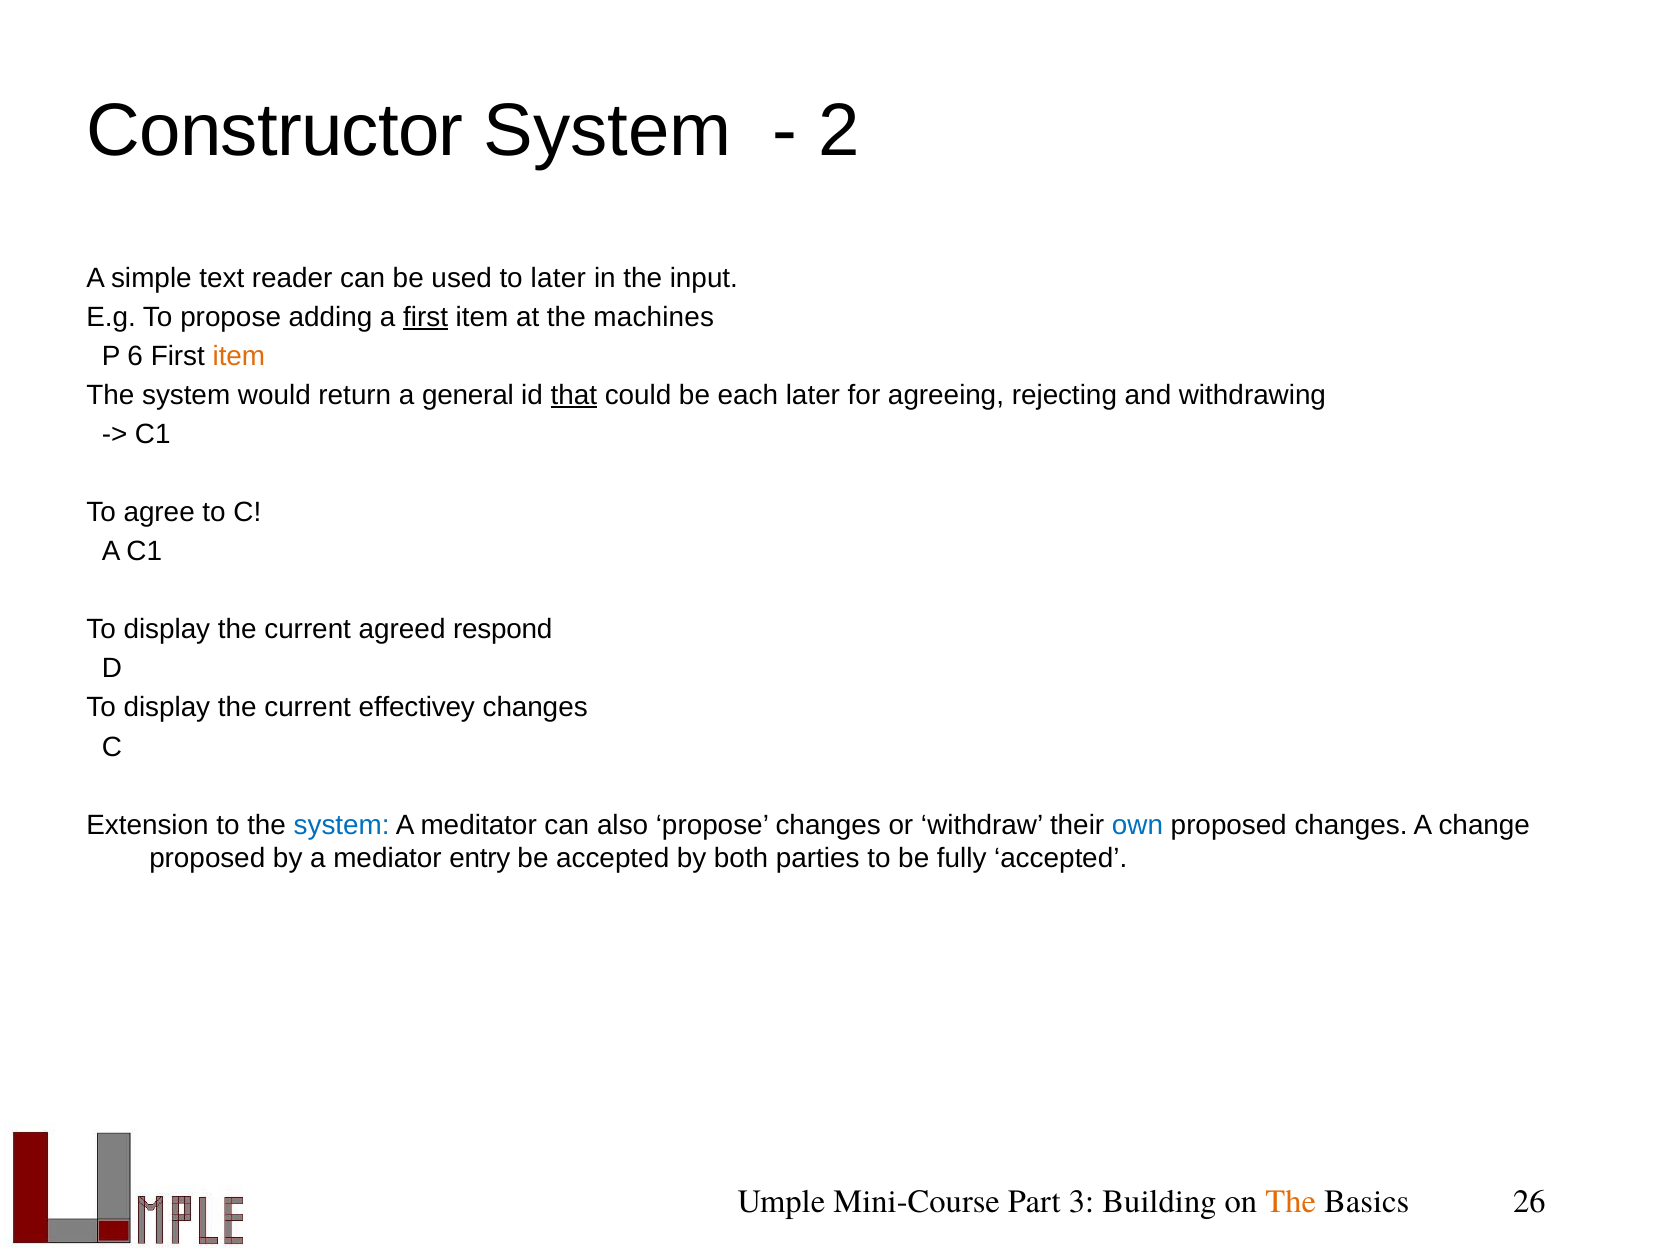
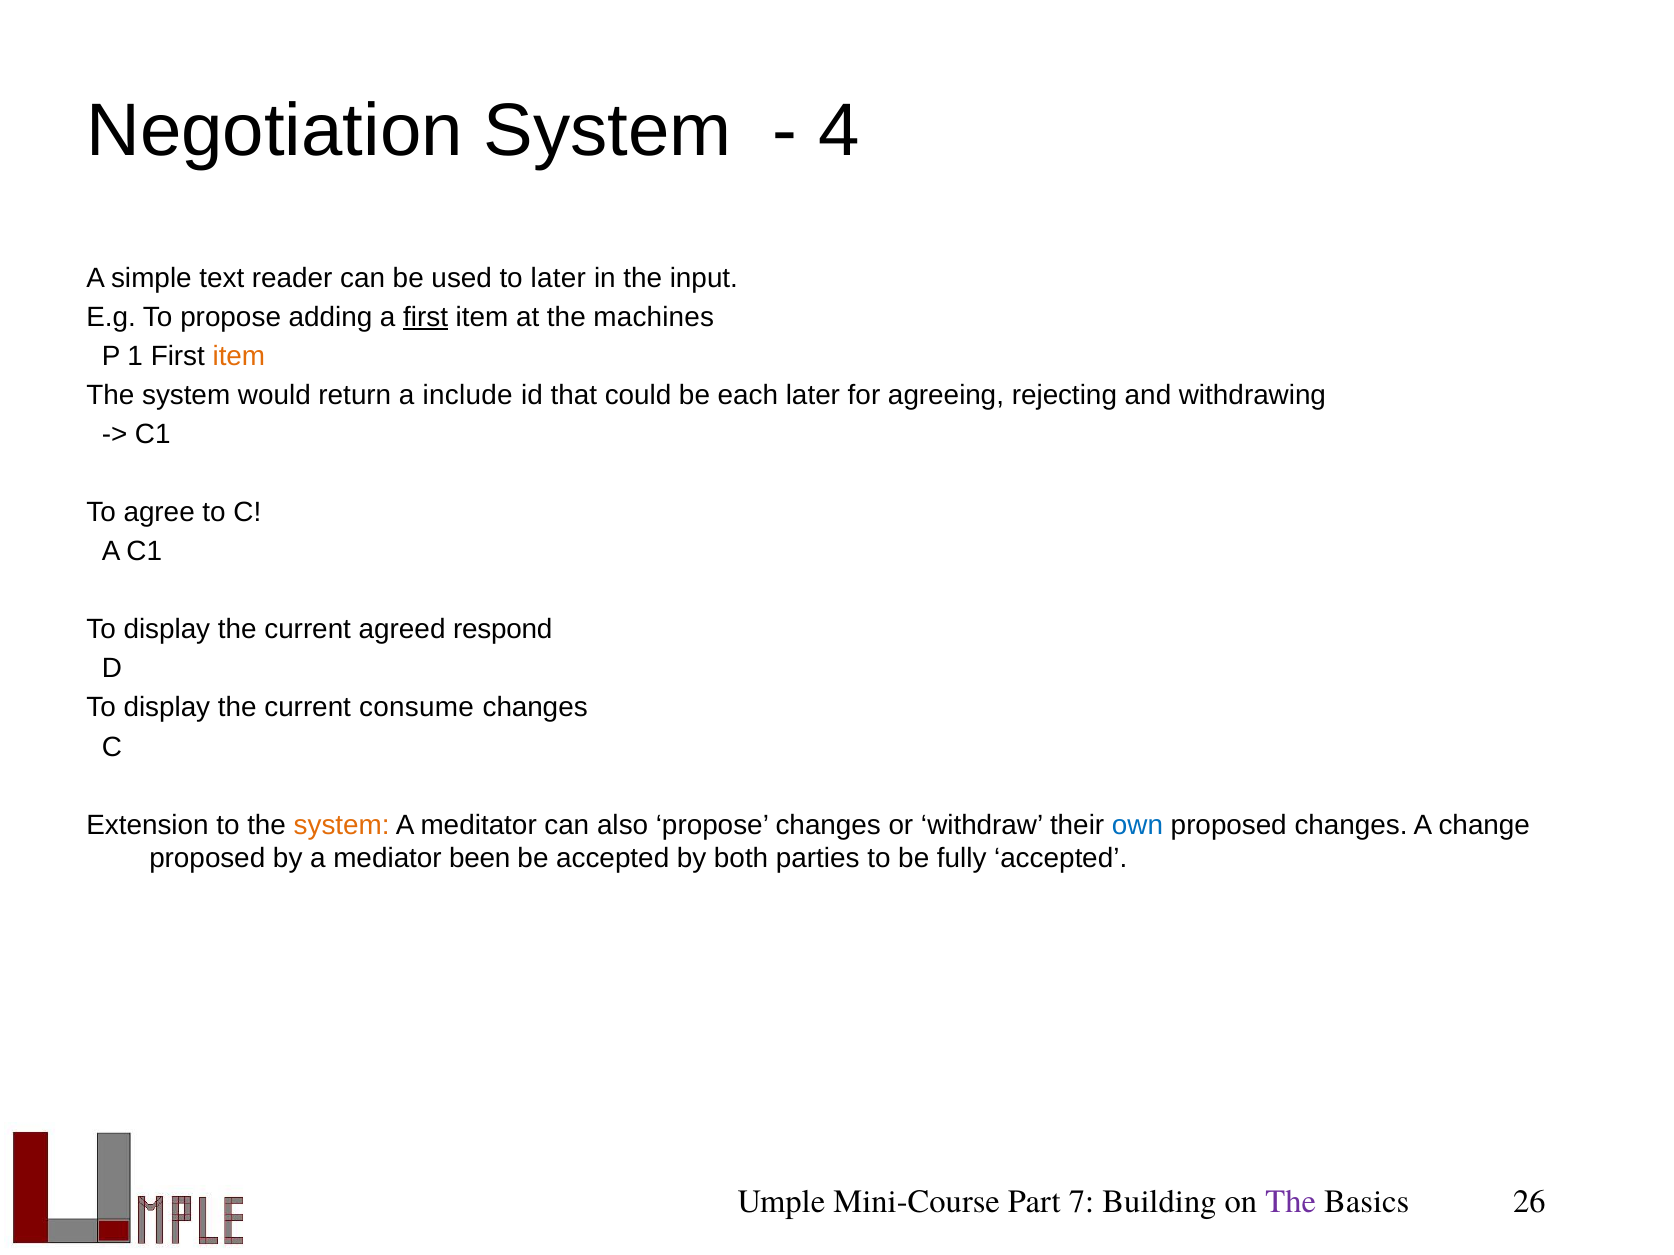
Constructor: Constructor -> Negotiation
2: 2 -> 4
6: 6 -> 1
general: general -> include
that underline: present -> none
effectivey: effectivey -> consume
system at (342, 825) colour: blue -> orange
entry: entry -> been
3: 3 -> 7
The at (1291, 1202) colour: orange -> purple
